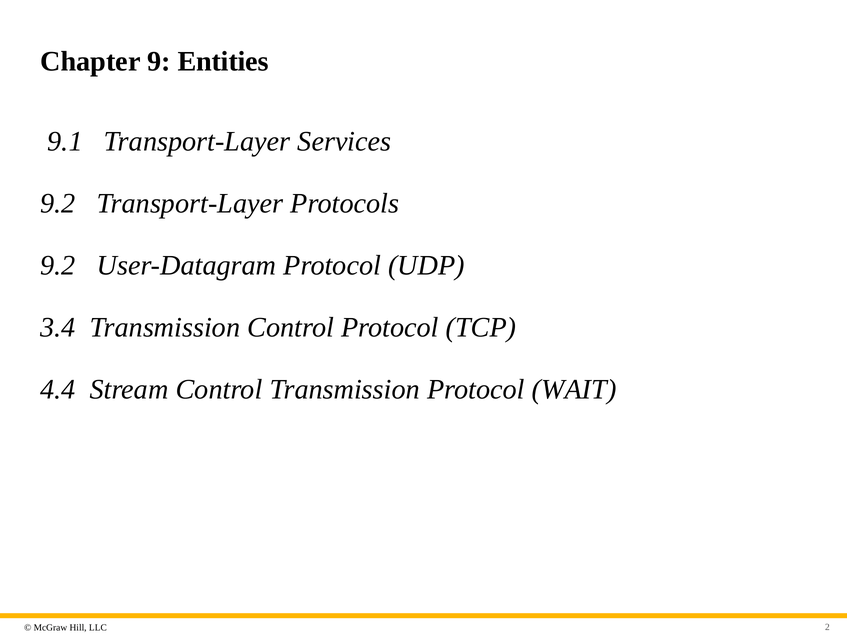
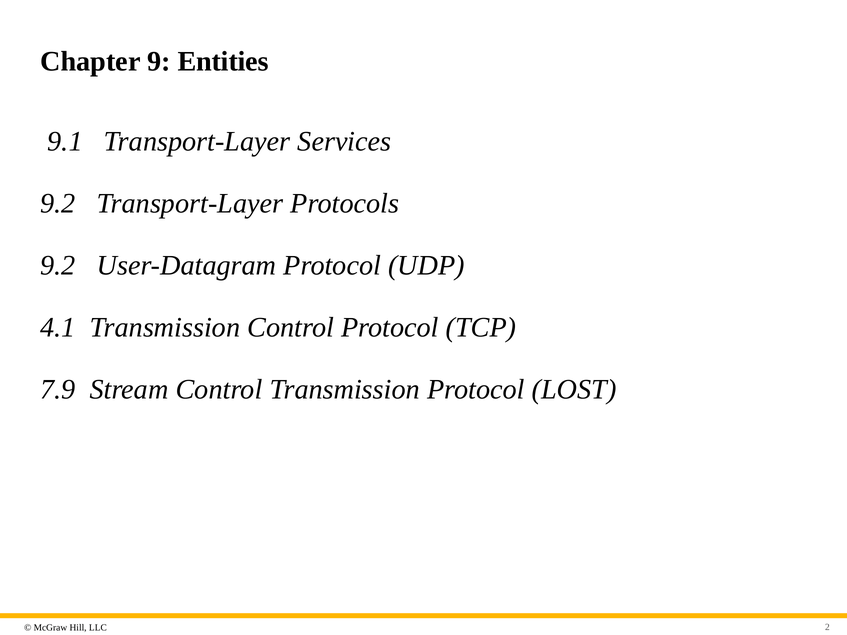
3.4: 3.4 -> 4.1
4.4: 4.4 -> 7.9
WAIT: WAIT -> LOST
